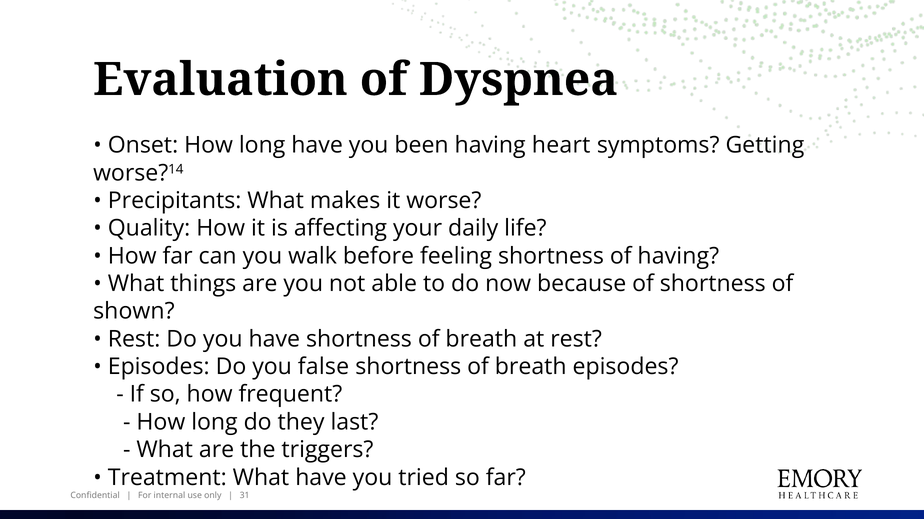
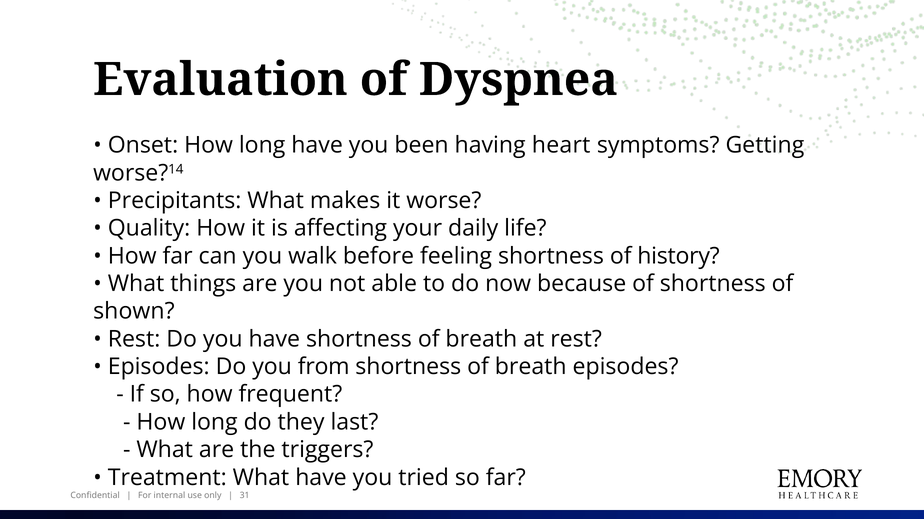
of having: having -> history
false: false -> from
